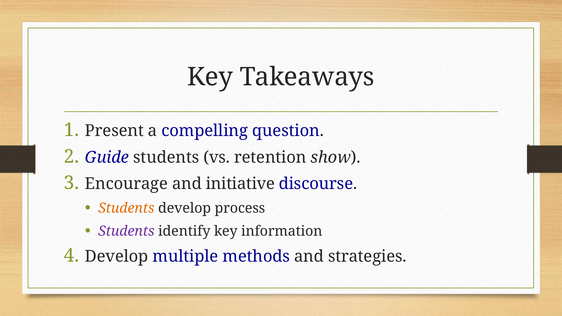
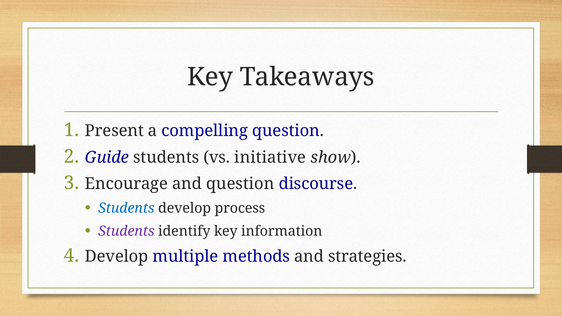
retention: retention -> initiative
and initiative: initiative -> question
Students at (126, 208) colour: orange -> blue
